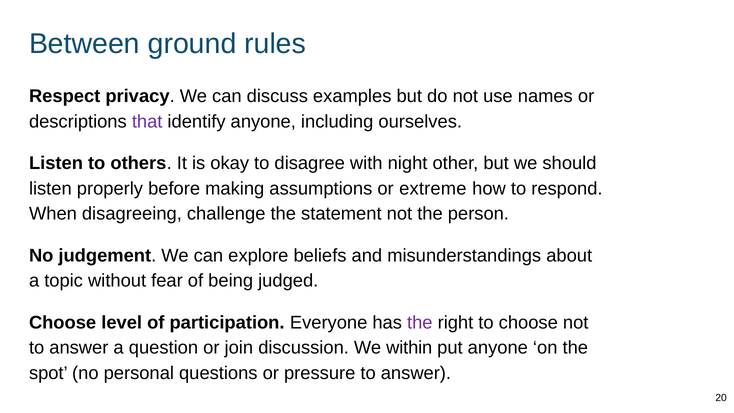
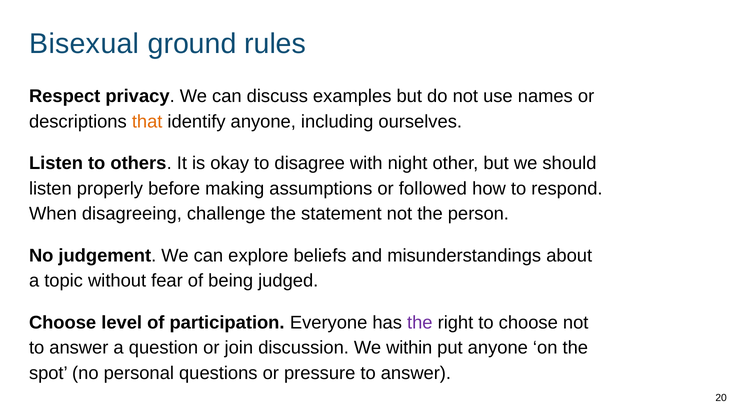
Between: Between -> Bisexual
that colour: purple -> orange
extreme: extreme -> followed
